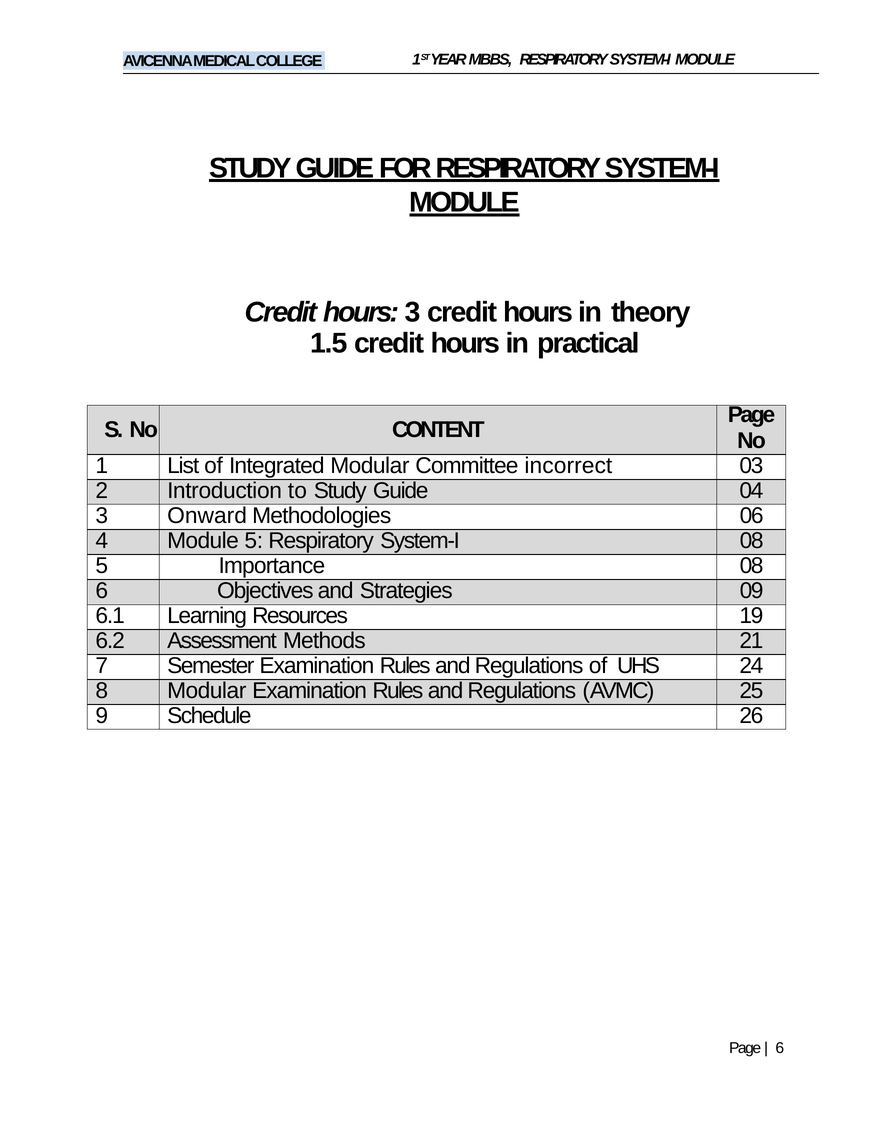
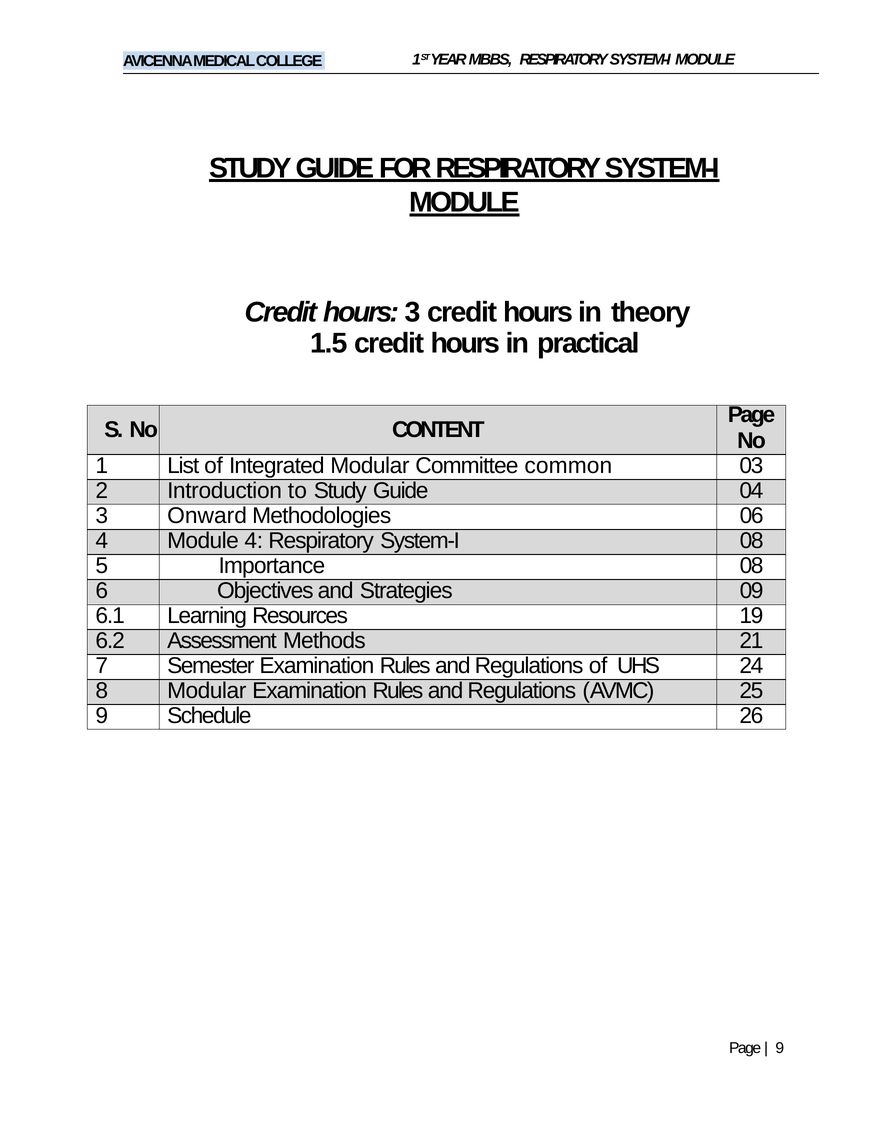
incorrect: incorrect -> common
Module 5: 5 -> 4
6 at (780, 1049): 6 -> 9
